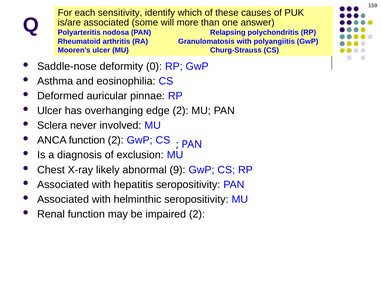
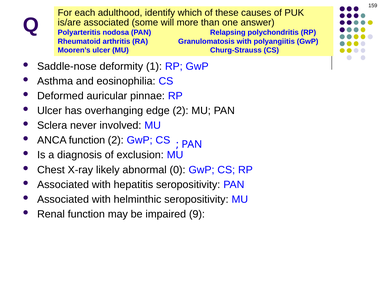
sensitivity: sensitivity -> adulthood
0: 0 -> 1
9: 9 -> 0
impaired 2: 2 -> 9
